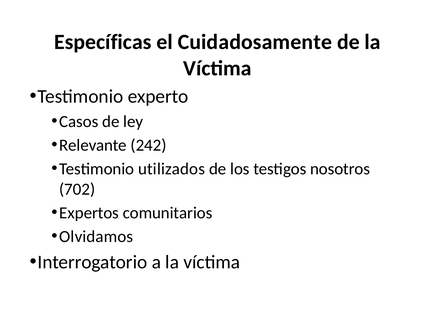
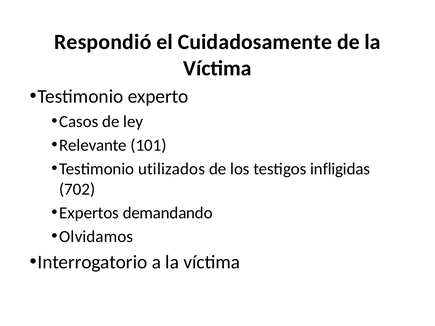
Específicas: Específicas -> Respondió
242: 242 -> 101
nosotros: nosotros -> infligidas
comunitarios: comunitarios -> demandando
